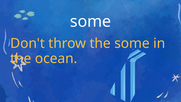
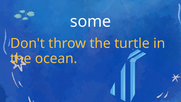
the some: some -> turtle
